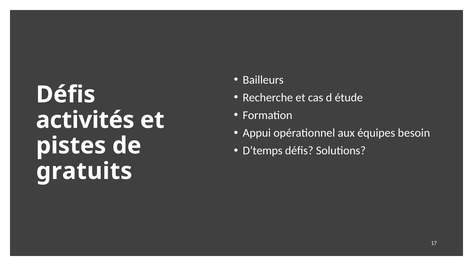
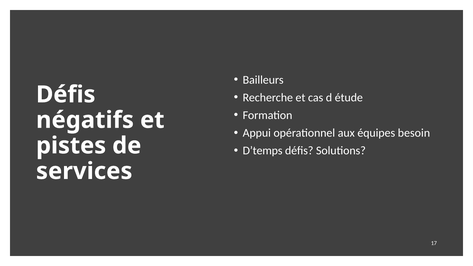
activités: activités -> négatifs
gratuits: gratuits -> services
